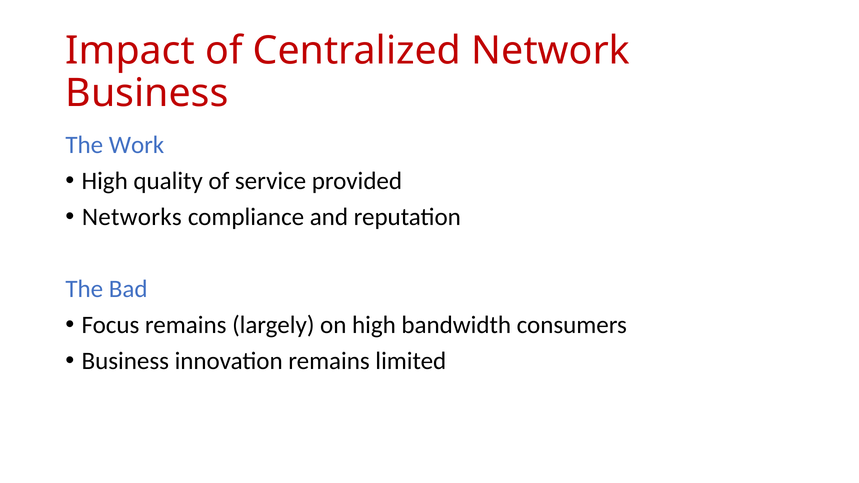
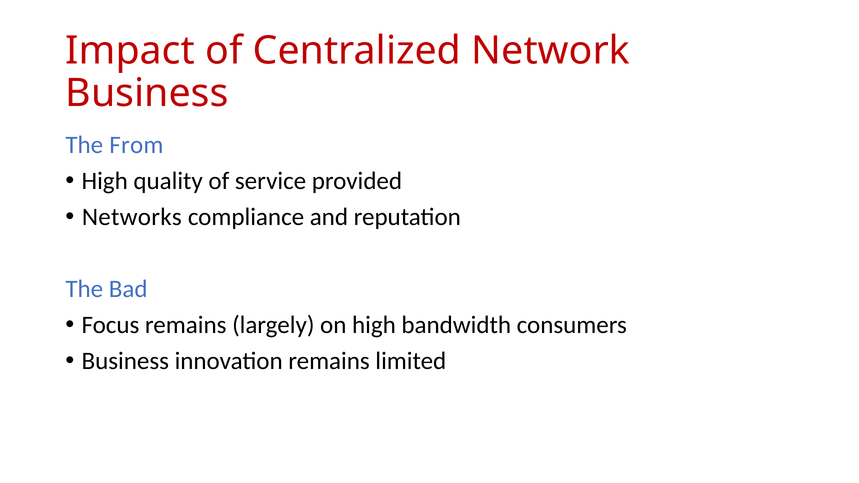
Work: Work -> From
